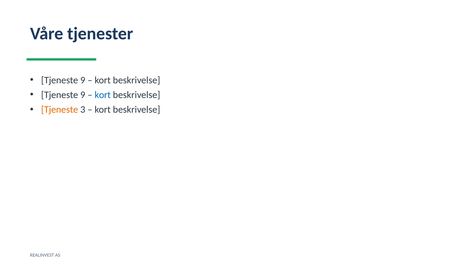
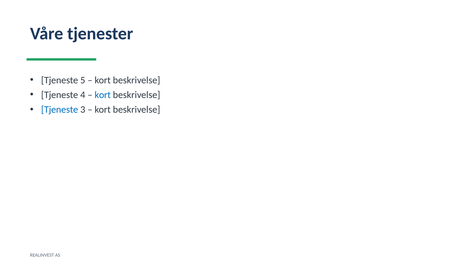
9 at (83, 80): 9 -> 5
9 at (83, 95): 9 -> 4
Tjeneste at (60, 109) colour: orange -> blue
